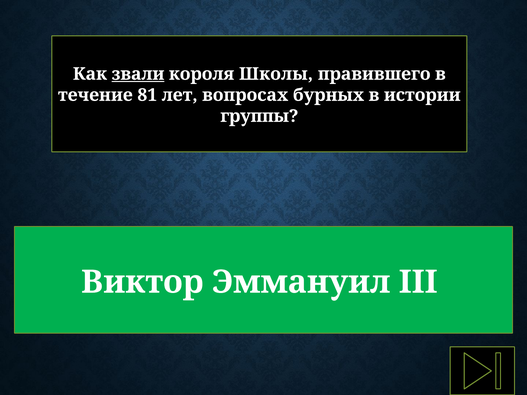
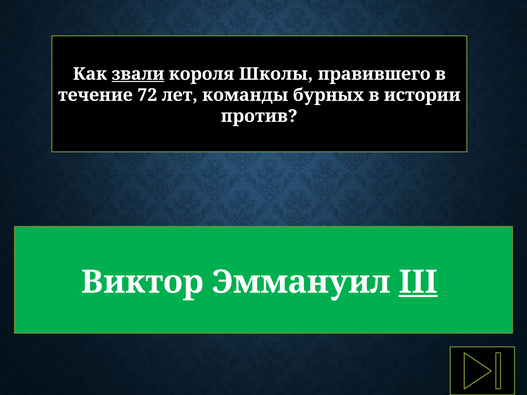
81: 81 -> 72
вопросах: вопросах -> команды
группы: группы -> против
III underline: none -> present
